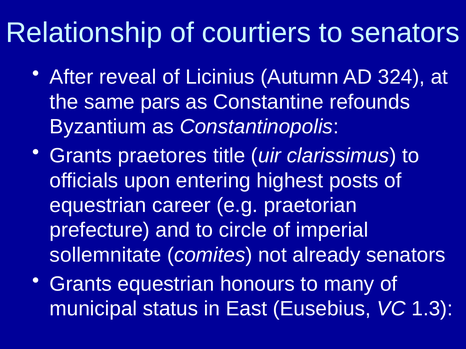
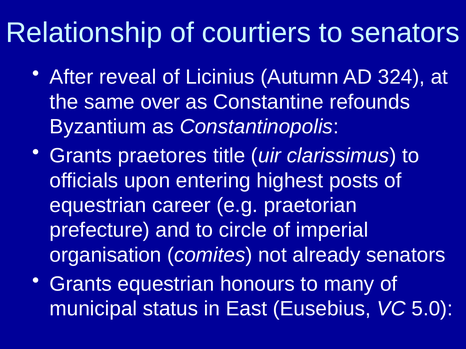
pars: pars -> over
sollemnitate: sollemnitate -> organisation
1.3: 1.3 -> 5.0
